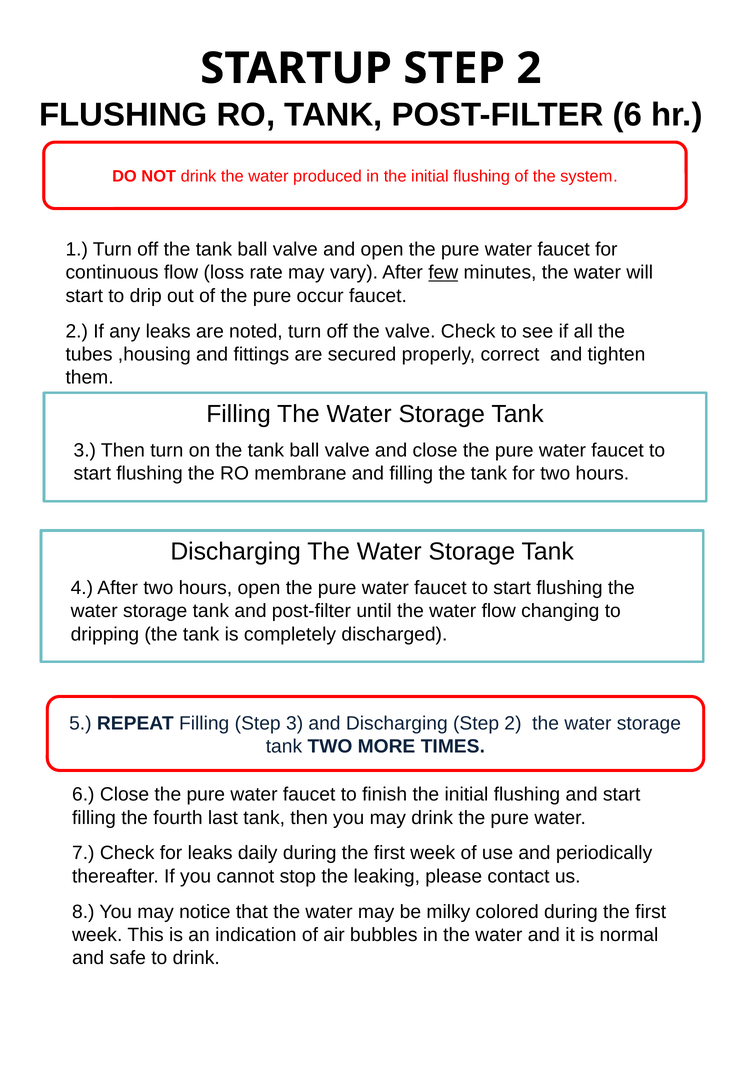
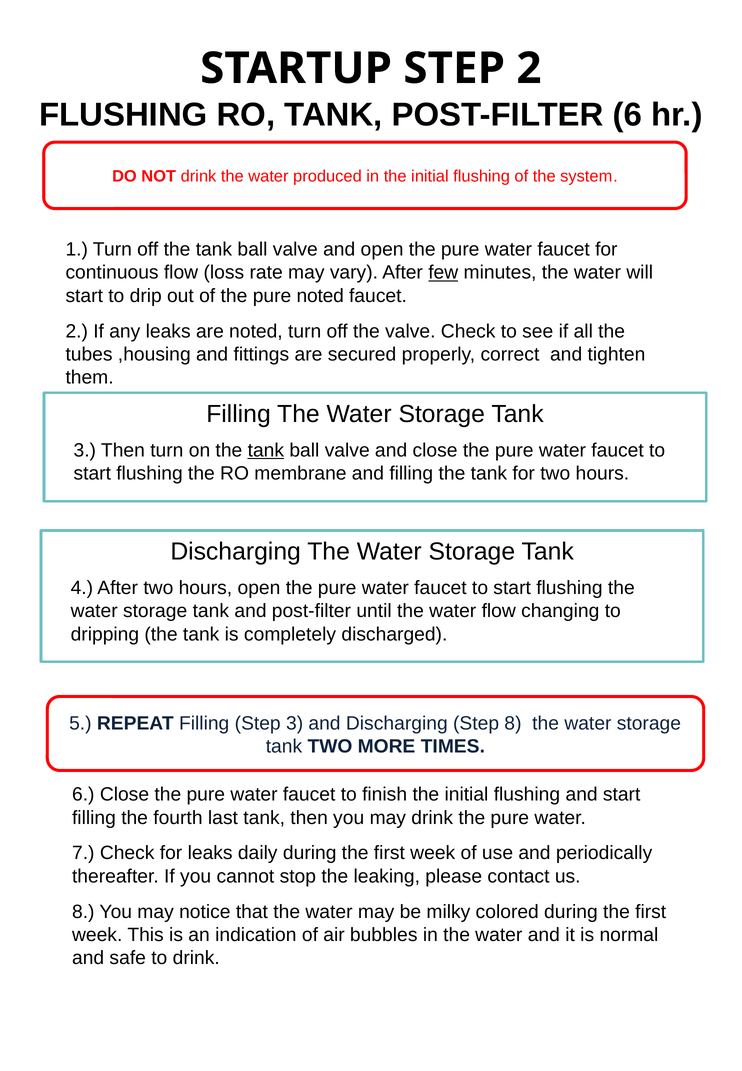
pure occur: occur -> noted
tank at (266, 451) underline: none -> present
Discharging Step 2: 2 -> 8
